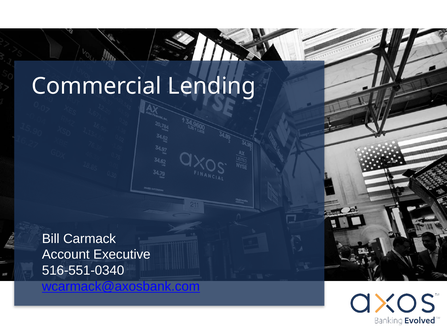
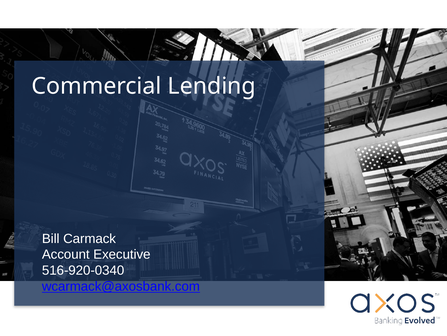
516-551-0340: 516-551-0340 -> 516-920-0340
